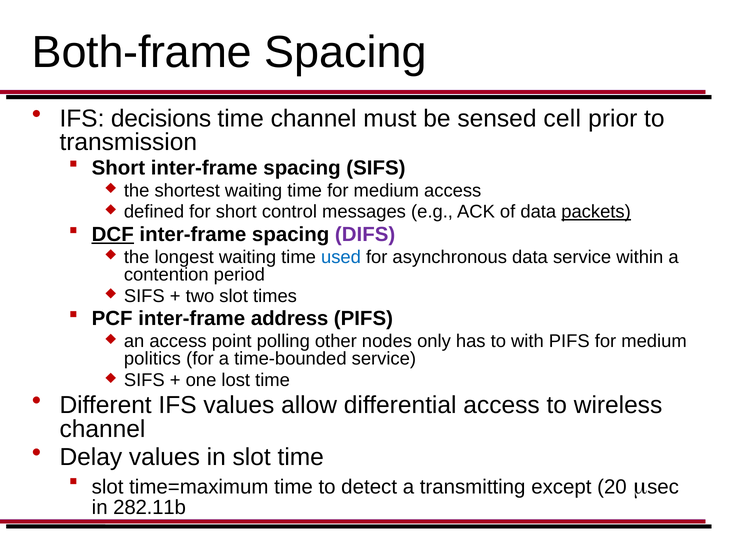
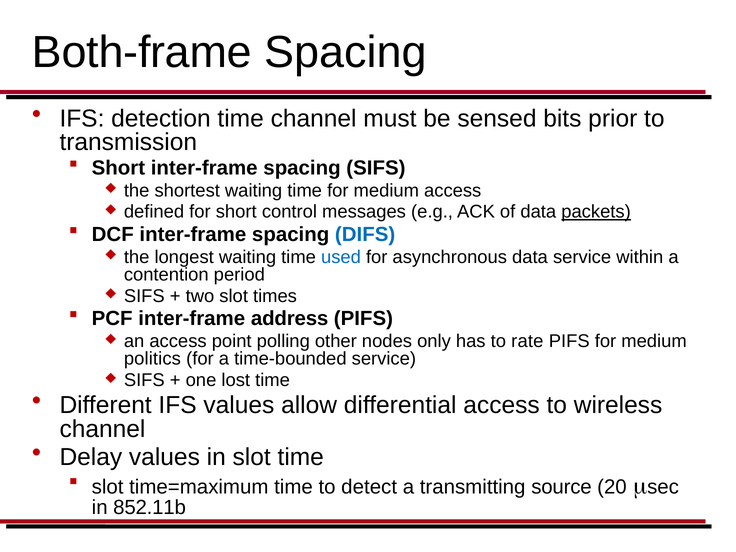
decisions: decisions -> detection
cell: cell -> bits
DCF underline: present -> none
DIFS colour: purple -> blue
with: with -> rate
except: except -> source
282.11b: 282.11b -> 852.11b
